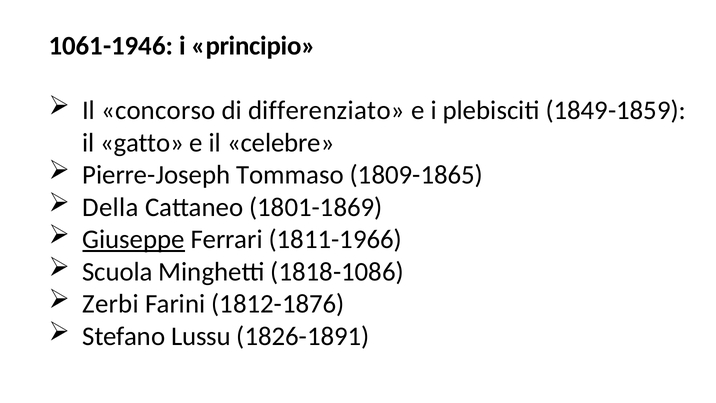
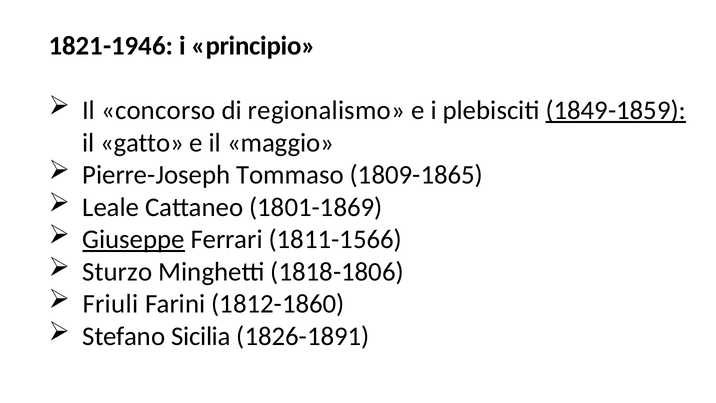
1061-1946: 1061-1946 -> 1821-1946
differenziato: differenziato -> regionalismo
1849-1859 underline: none -> present
celebre: celebre -> maggio
Della: Della -> Leale
1811-1966: 1811-1966 -> 1811-1566
Scuola: Scuola -> Sturzo
1818-1086: 1818-1086 -> 1818-1806
Zerbi: Zerbi -> Friuli
1812-1876: 1812-1876 -> 1812-1860
Lussu: Lussu -> Sicilia
